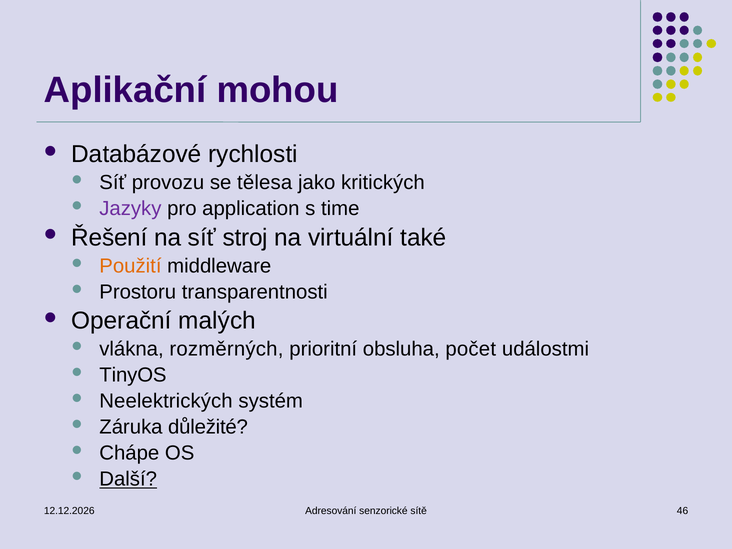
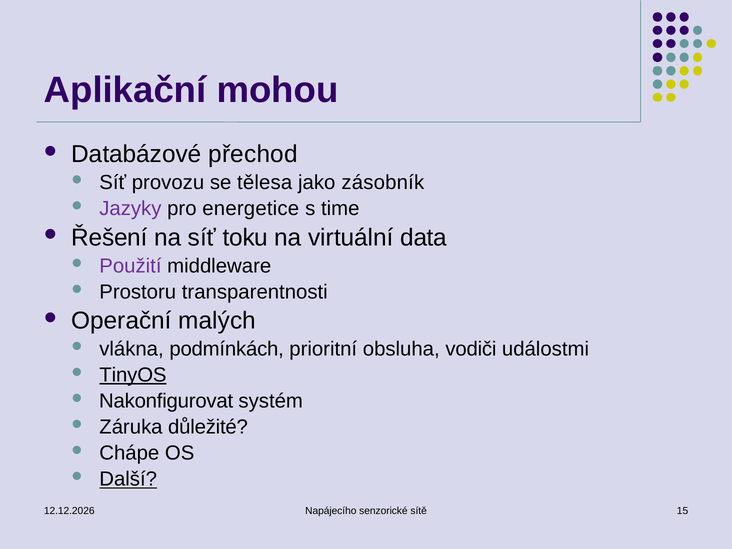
rychlosti: rychlosti -> přechod
kritických: kritických -> zásobník
application: application -> energetice
stroj: stroj -> toku
také: také -> data
Použití colour: orange -> purple
rozměrných: rozměrných -> podmínkách
počet: počet -> vodiči
TinyOS underline: none -> present
Neelektrických: Neelektrických -> Nakonfigurovat
Adresování: Adresování -> Napájecího
46: 46 -> 15
